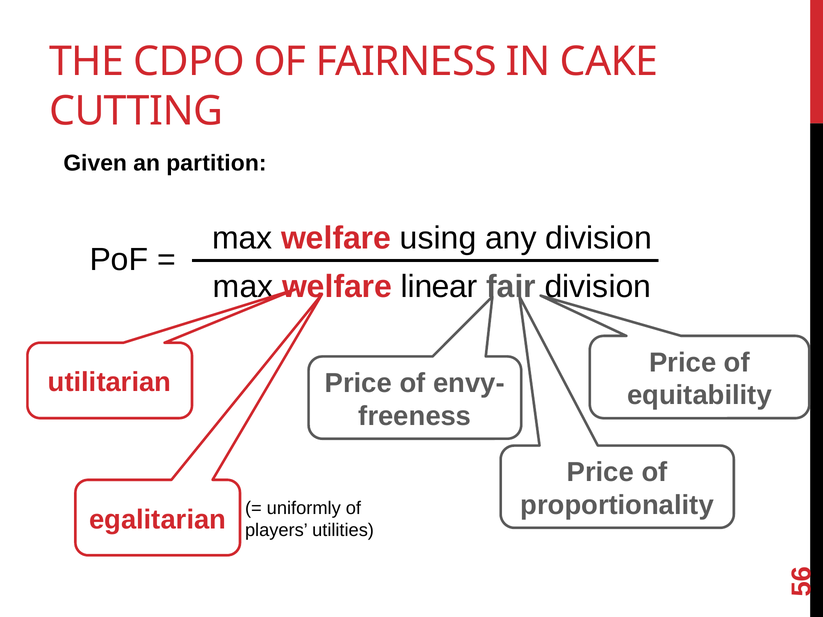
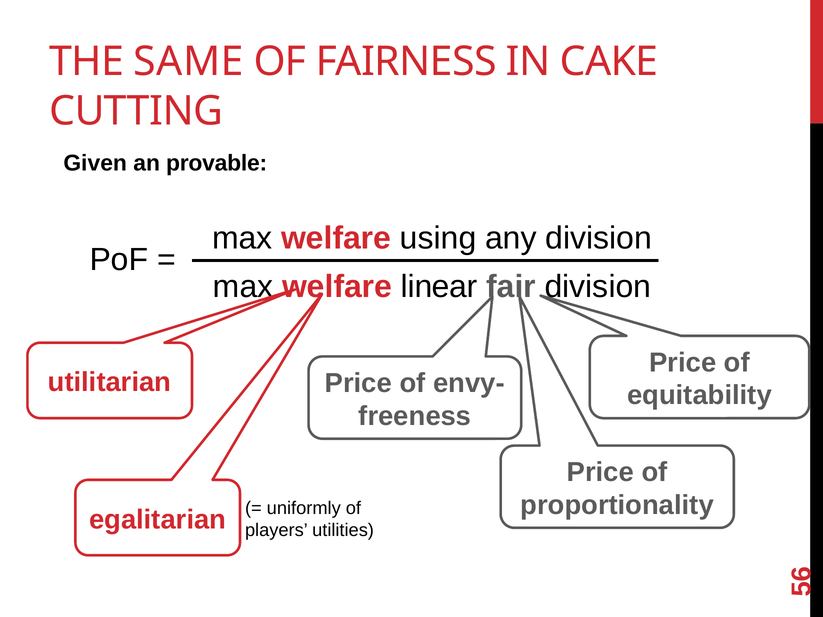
CDPO: CDPO -> SAME
partition: partition -> provable
